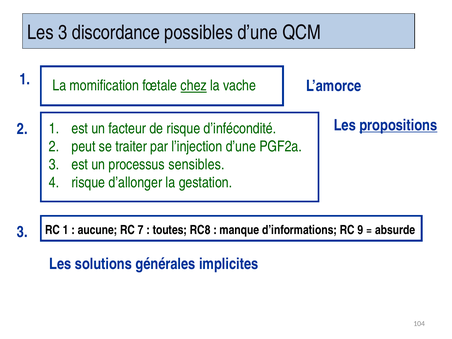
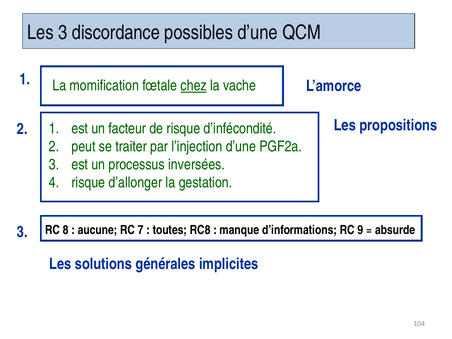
propositions underline: present -> none
sensibles: sensibles -> inversées
RC 1: 1 -> 8
